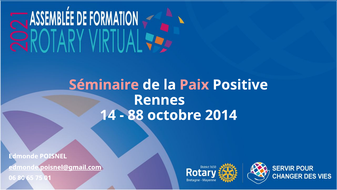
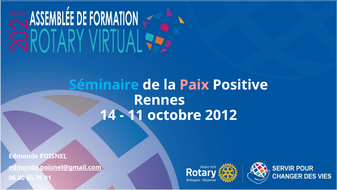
Séminaire colour: pink -> light blue
88: 88 -> 11
2014: 2014 -> 2012
